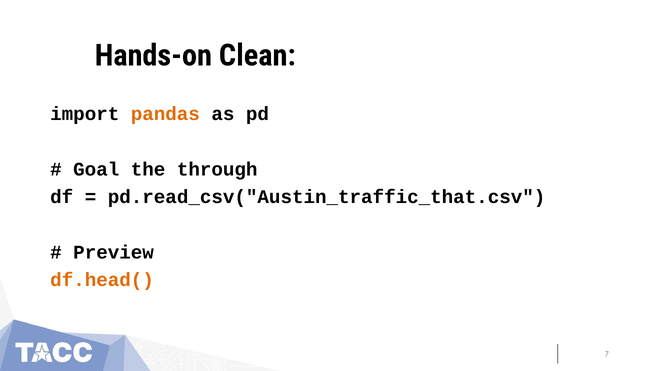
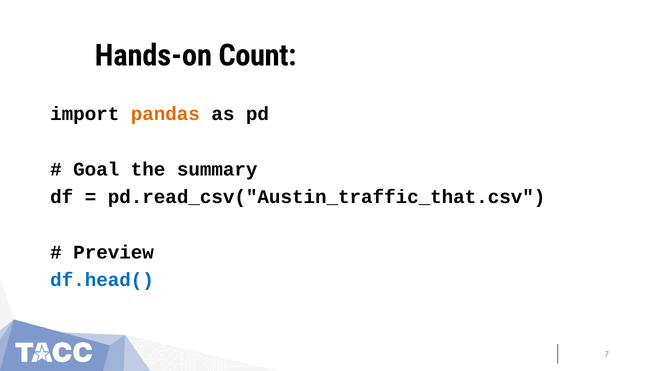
Clean: Clean -> Count
through: through -> summary
df.head( colour: orange -> blue
